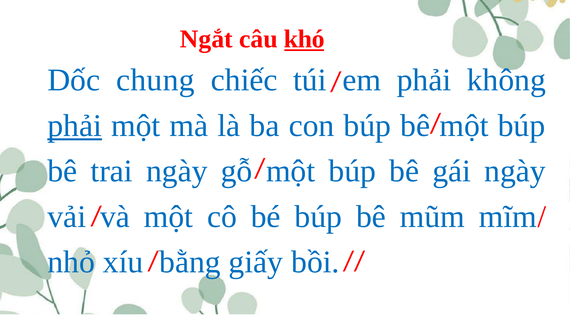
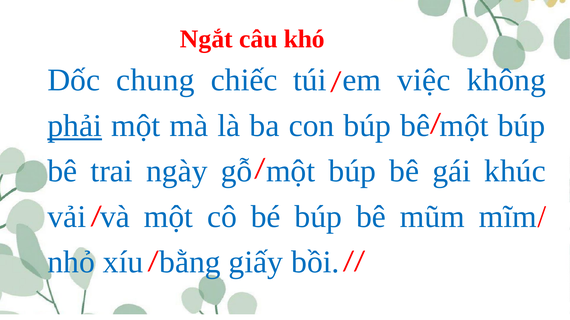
khó underline: present -> none
em phải: phải -> việc
gái ngày: ngày -> khúc
